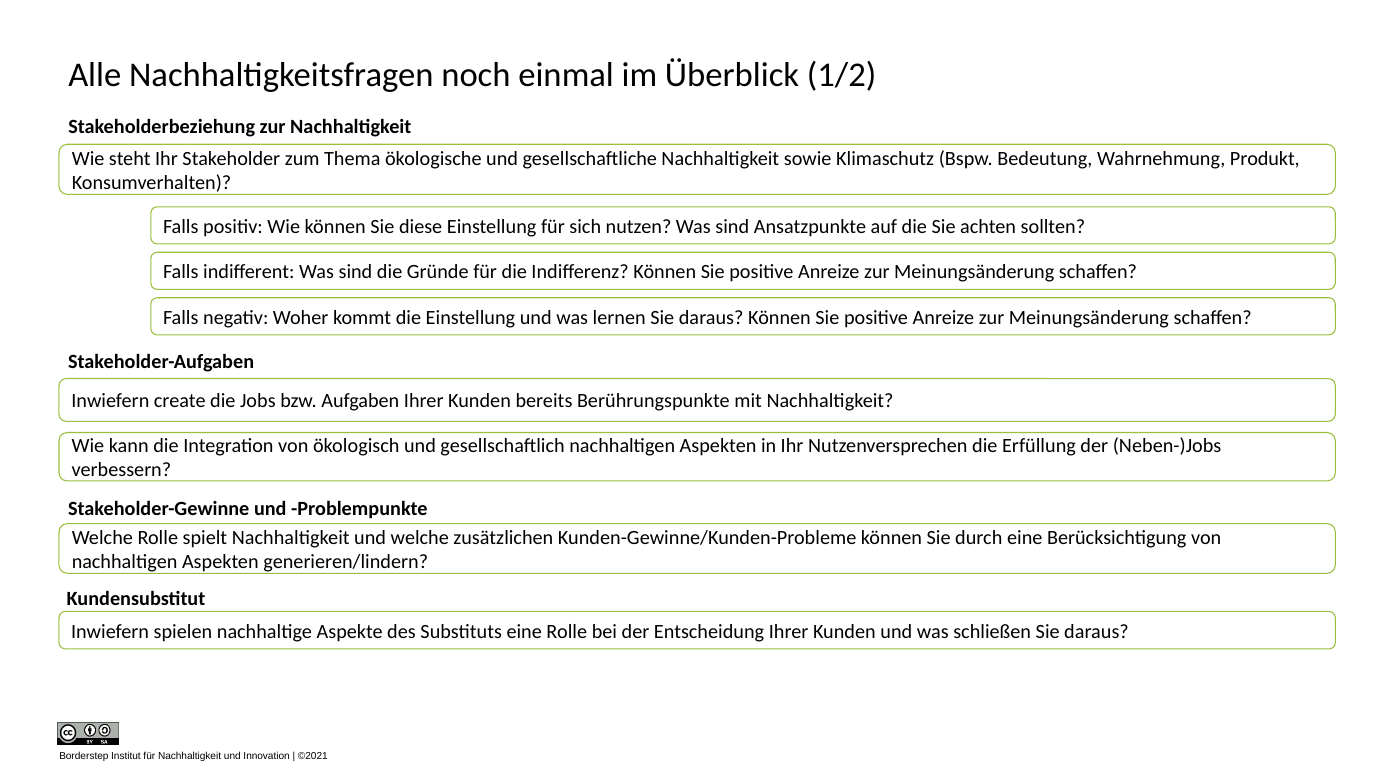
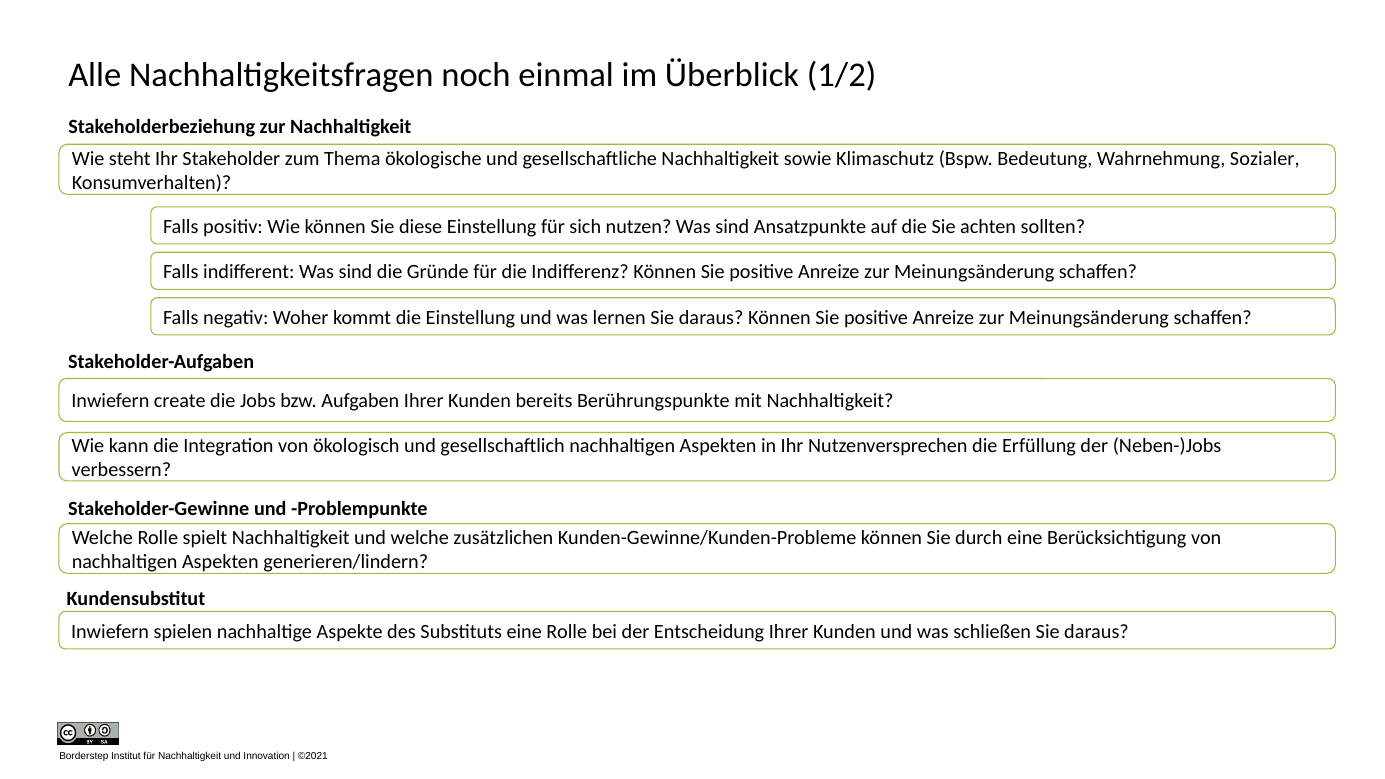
Produkt: Produkt -> Sozialer
